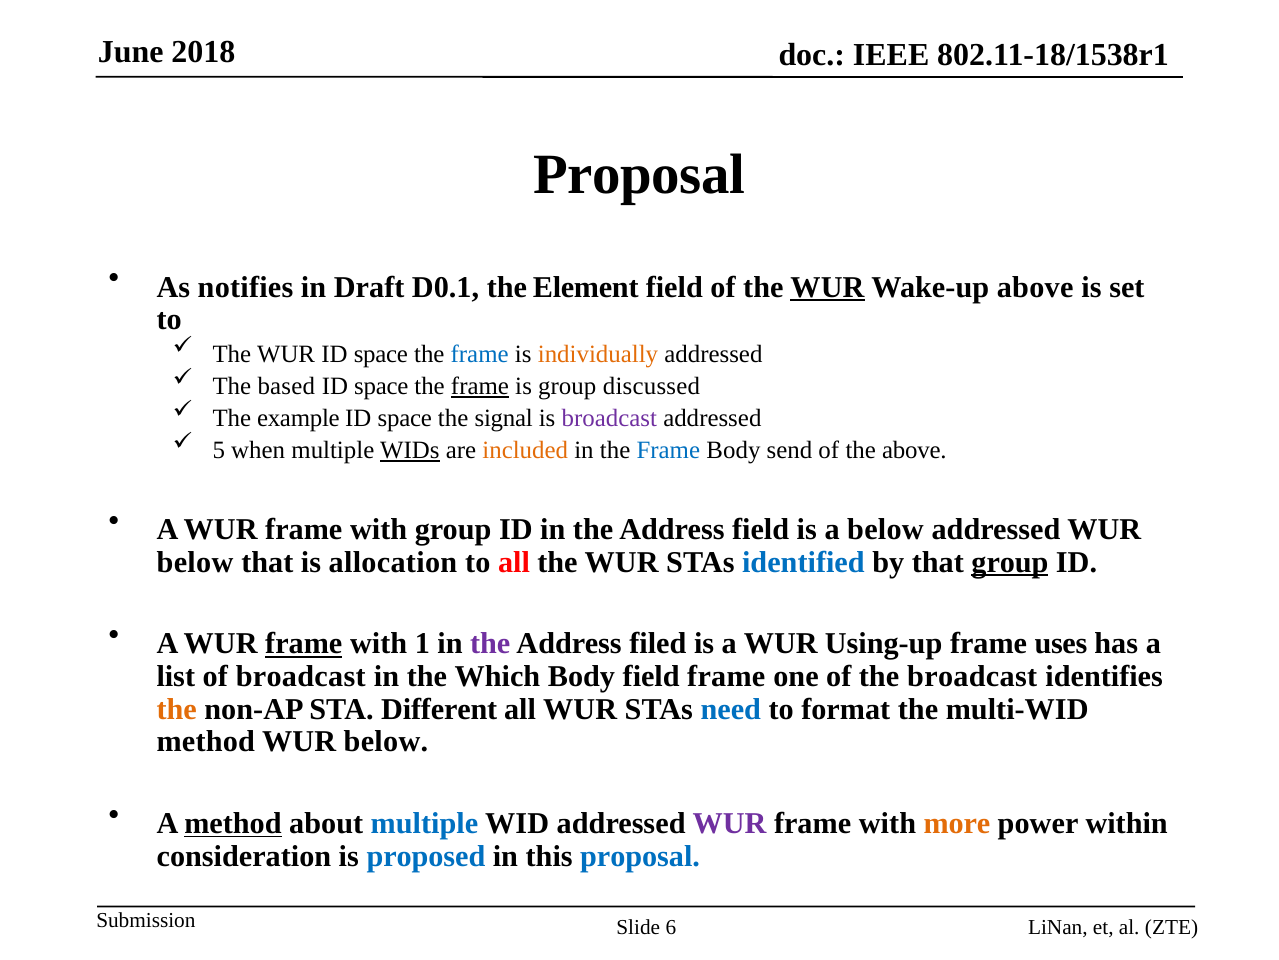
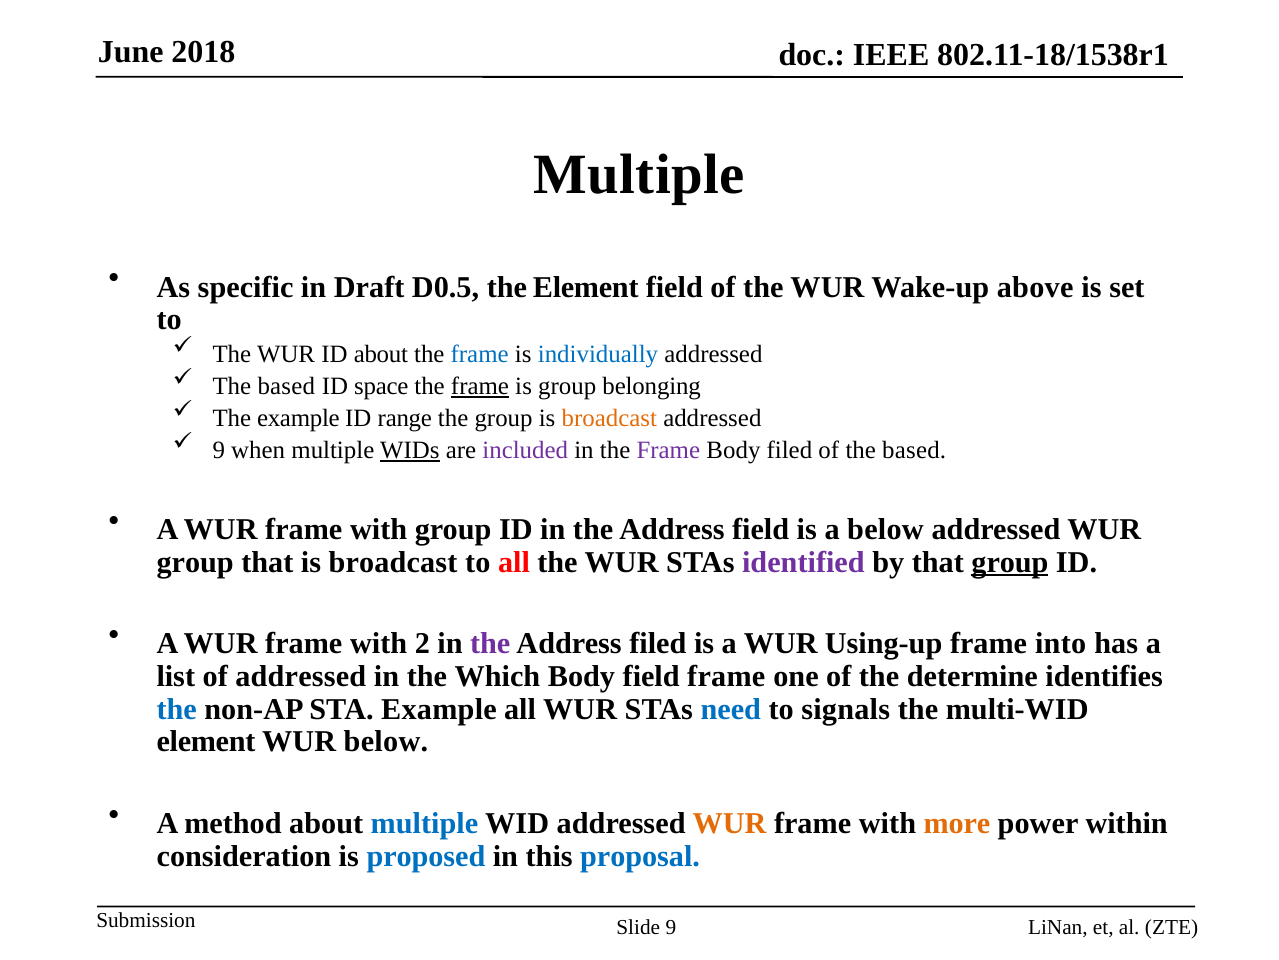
Proposal at (640, 174): Proposal -> Multiple
notifies: notifies -> specific
D0.1: D0.1 -> D0.5
WUR at (827, 287) underline: present -> none
WUR ID space: space -> about
individually colour: orange -> blue
discussed: discussed -> belonging
space at (405, 418): space -> range
the signal: signal -> group
broadcast at (609, 418) colour: purple -> orange
5 at (219, 450): 5 -> 9
included colour: orange -> purple
Frame at (668, 450) colour: blue -> purple
Body send: send -> filed
of the above: above -> based
below at (195, 562): below -> group
that is allocation: allocation -> broadcast
identified colour: blue -> purple
frame at (304, 643) underline: present -> none
1: 1 -> 2
uses: uses -> into
of broadcast: broadcast -> addressed
the broadcast: broadcast -> determine
the at (177, 709) colour: orange -> blue
STA Different: Different -> Example
format: format -> signals
method at (206, 741): method -> element
method at (233, 823) underline: present -> none
WUR at (730, 823) colour: purple -> orange
Slide 6: 6 -> 9
